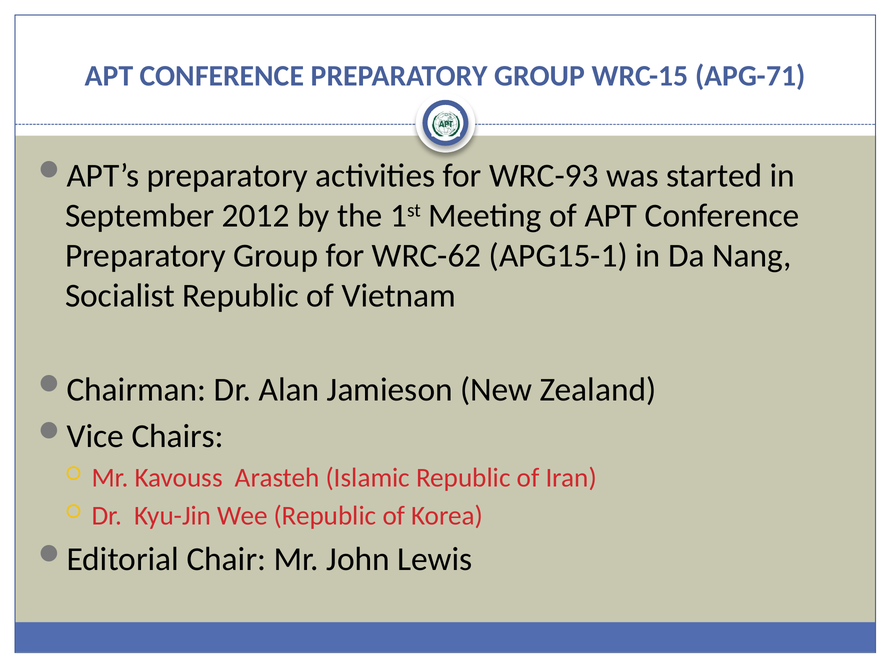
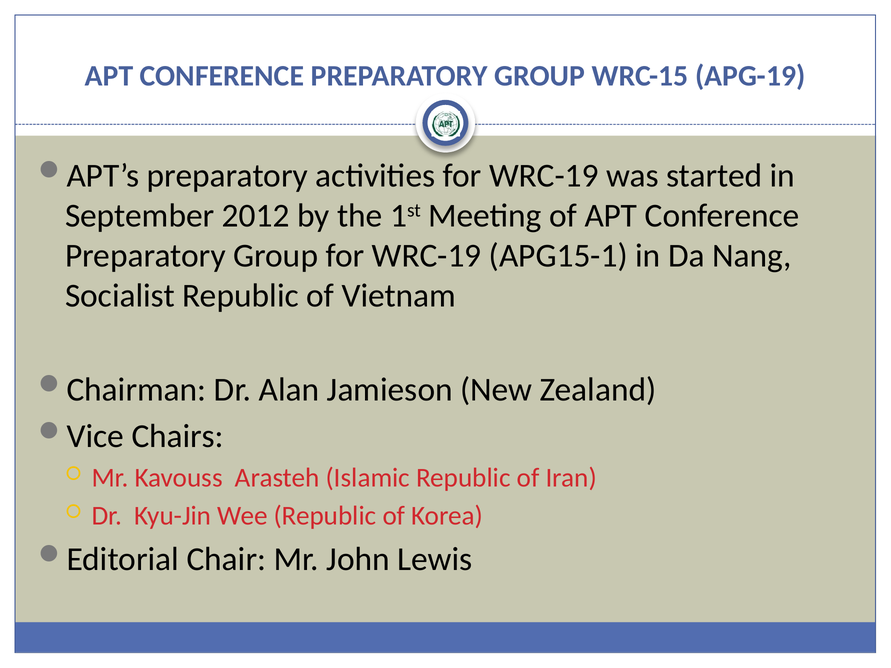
APG-71: APG-71 -> APG-19
activities for WRC-93: WRC-93 -> WRC-19
Group for WRC-62: WRC-62 -> WRC-19
